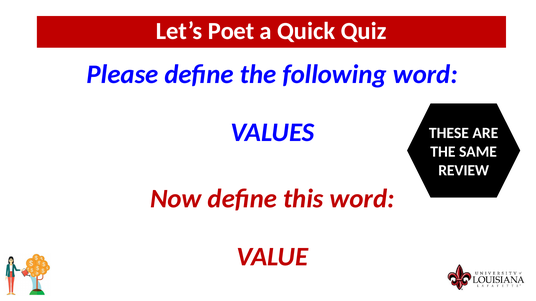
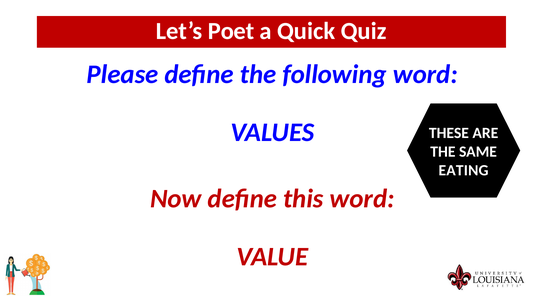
REVIEW: REVIEW -> EATING
